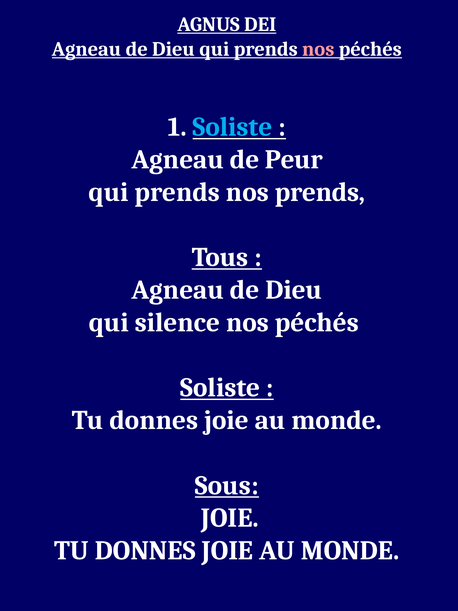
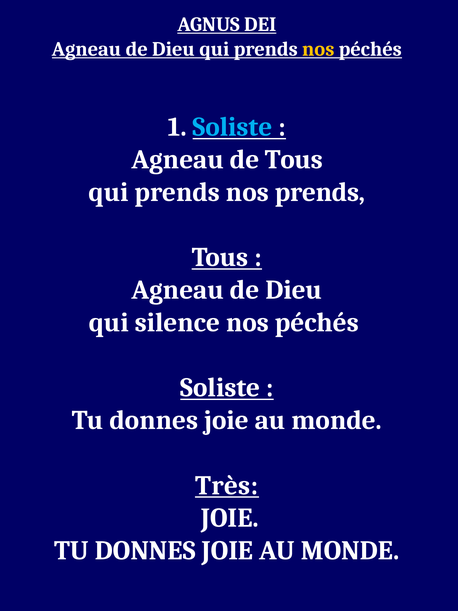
nos at (318, 49) colour: pink -> yellow
de Peur: Peur -> Tous
Sous: Sous -> Très
